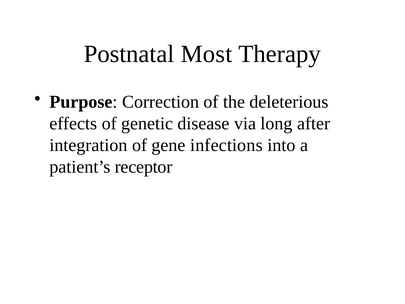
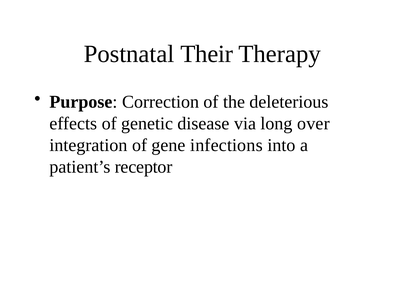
Most: Most -> Their
after: after -> over
